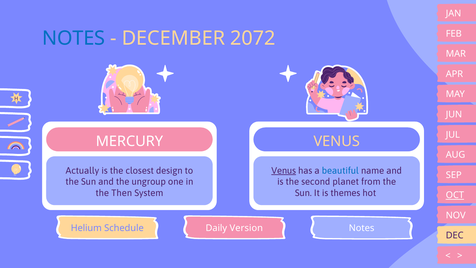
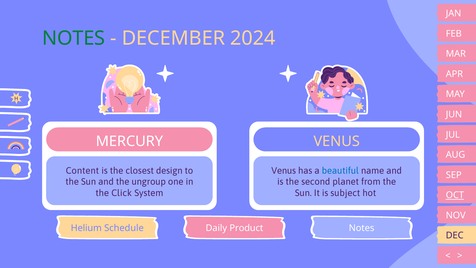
NOTES at (74, 38) colour: blue -> green
2072: 2072 -> 2024
Actually: Actually -> Content
Venus at (284, 171) underline: present -> none
Then: Then -> Click
themes: themes -> subject
Version: Version -> Product
